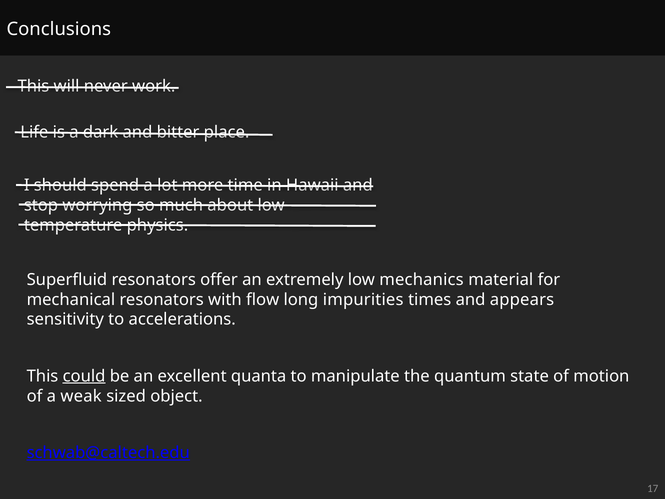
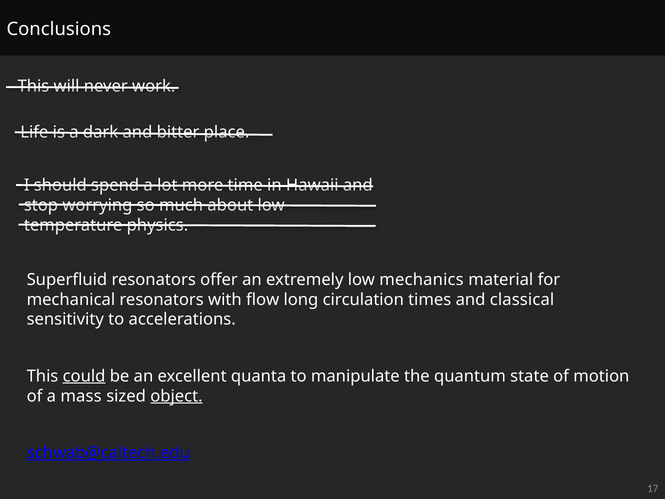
impurities: impurities -> circulation
appears: appears -> classical
weak: weak -> mass
object underline: none -> present
